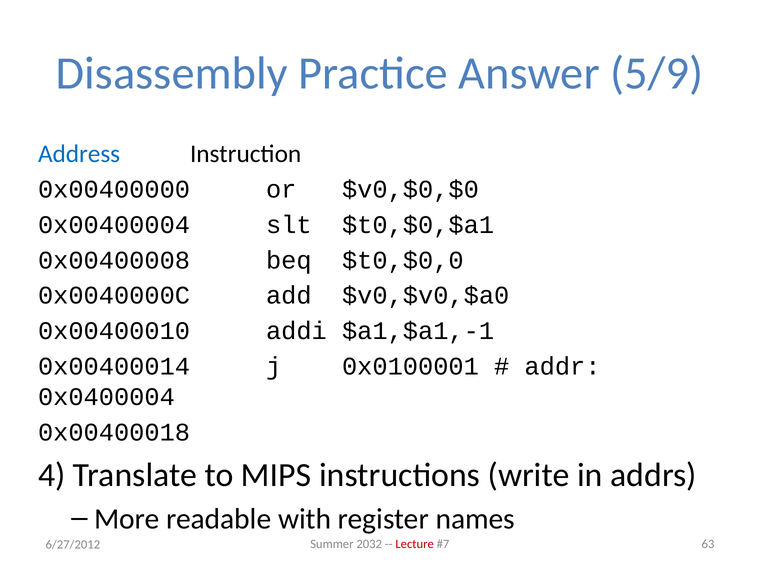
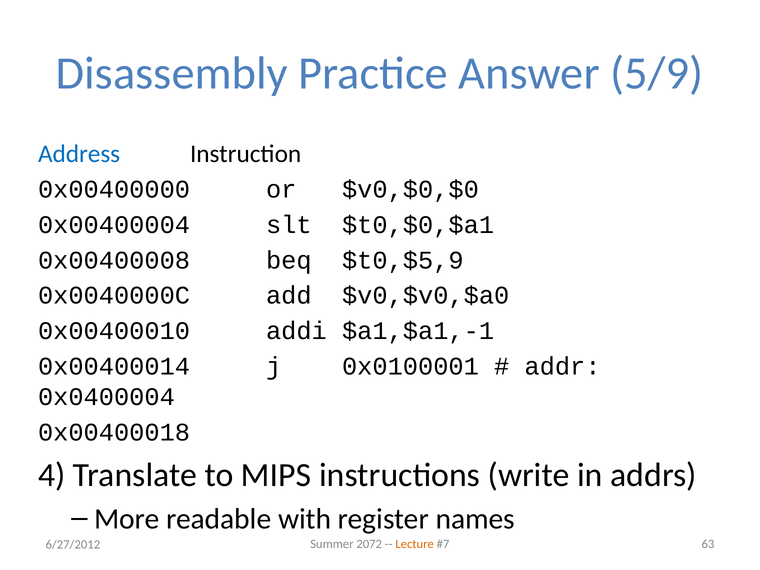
$t0,$0,0: $t0,$0,0 -> $t0,$5,9
2032: 2032 -> 2072
Lecture colour: red -> orange
